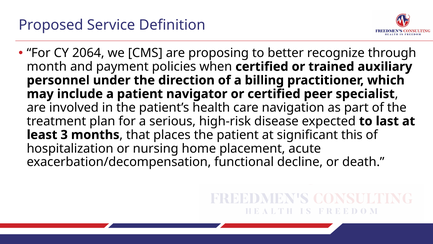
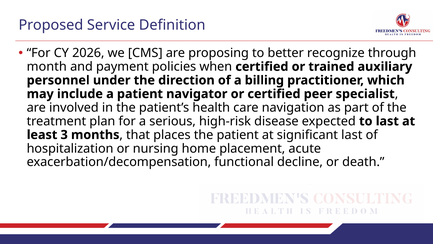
2064: 2064 -> 2026
significant this: this -> last
